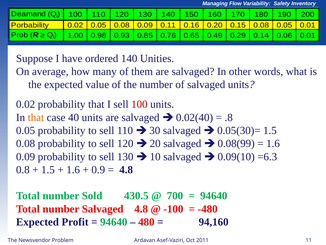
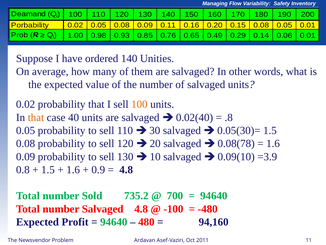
100 at (139, 104) colour: red -> orange
0.08(99: 0.08(99 -> 0.08(78
=6.3: =6.3 -> =3.9
430.5: 430.5 -> 735.2
